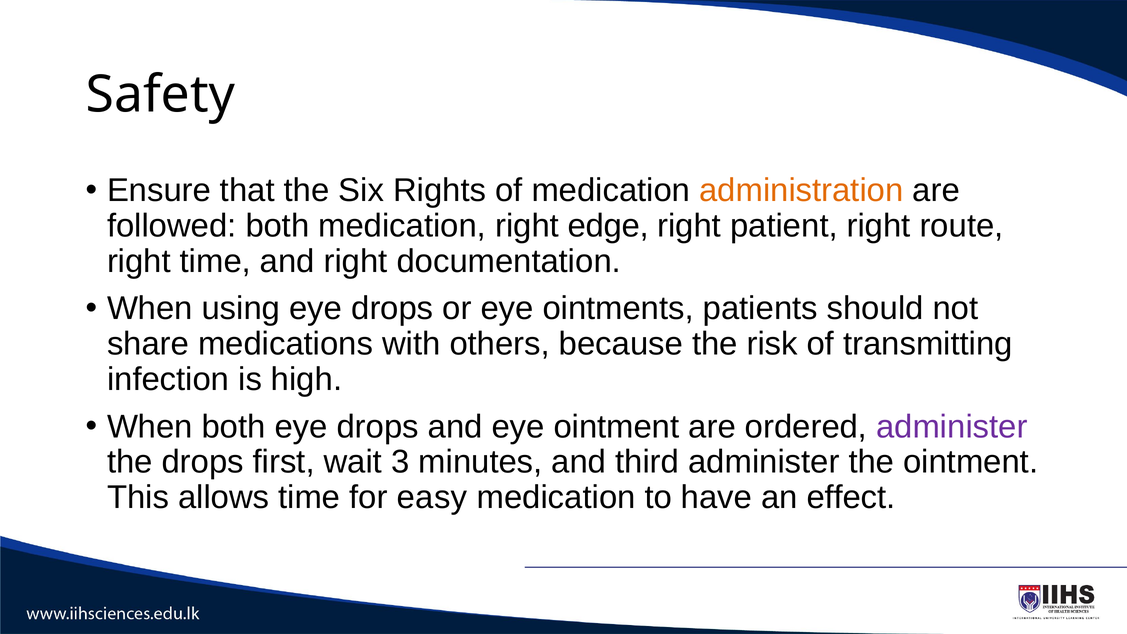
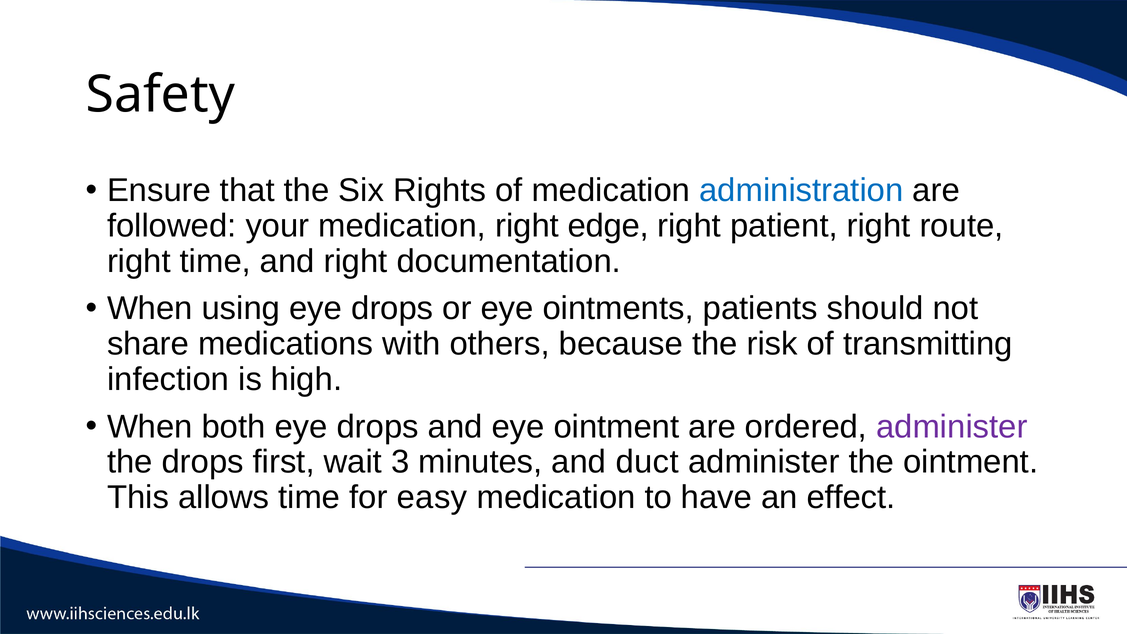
administration colour: orange -> blue
followed both: both -> your
third: third -> duct
